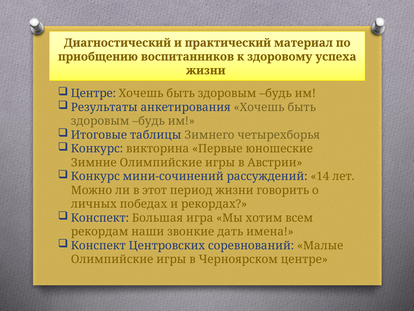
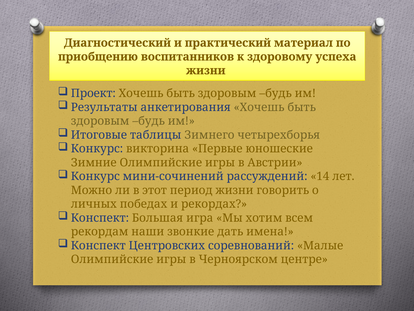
Центре at (93, 93): Центре -> Проект
